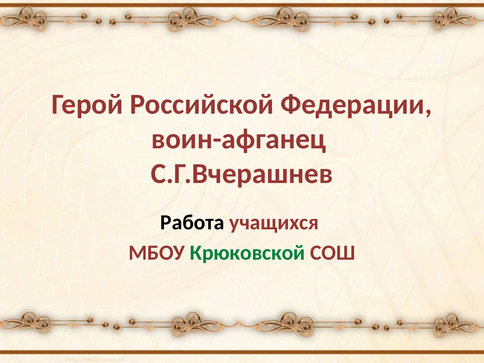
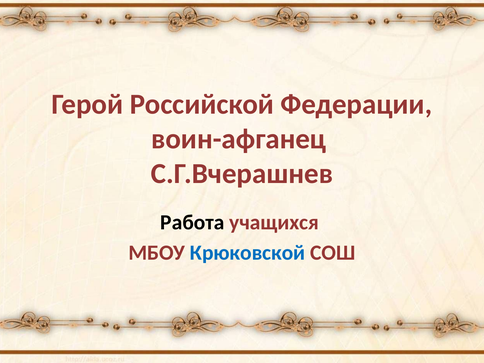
Крюковской colour: green -> blue
